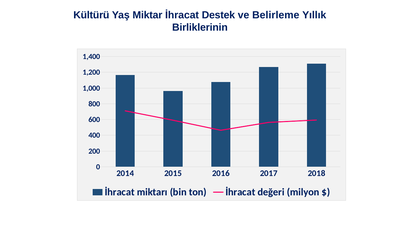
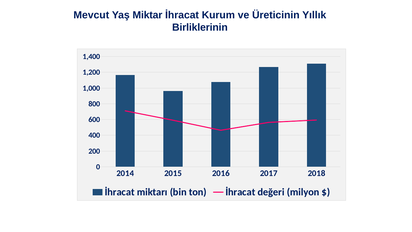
Kültürü: Kültürü -> Mevcut
Destek: Destek -> Kurum
Belirleme: Belirleme -> Üreticinin
